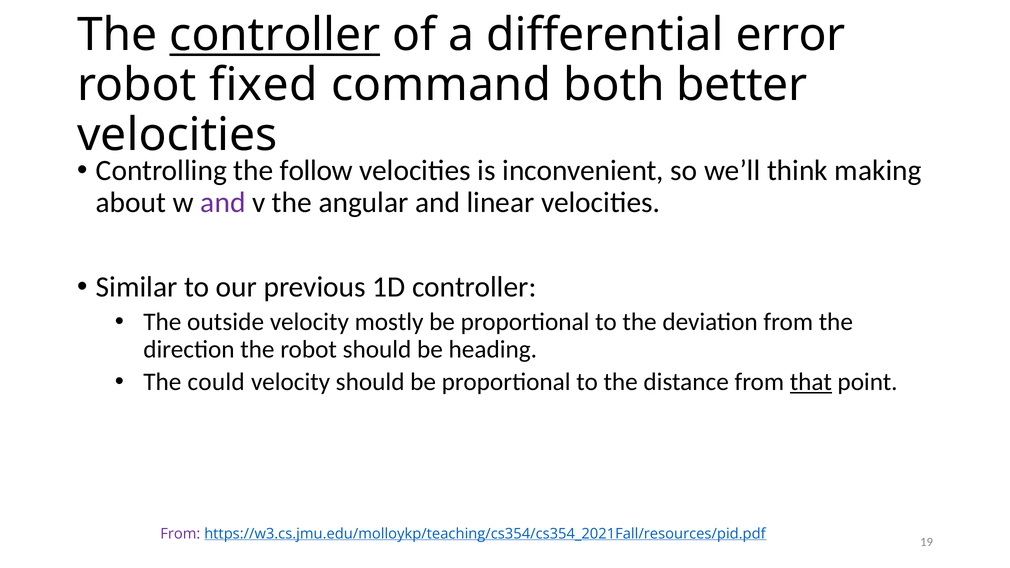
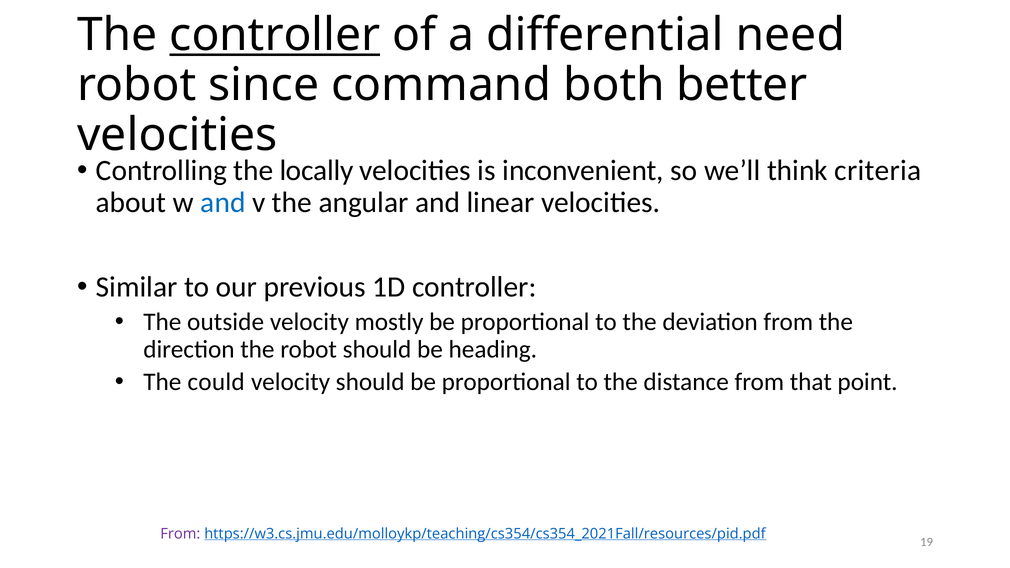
error: error -> need
fixed: fixed -> since
follow: follow -> locally
making: making -> criteria
and at (223, 203) colour: purple -> blue
that underline: present -> none
